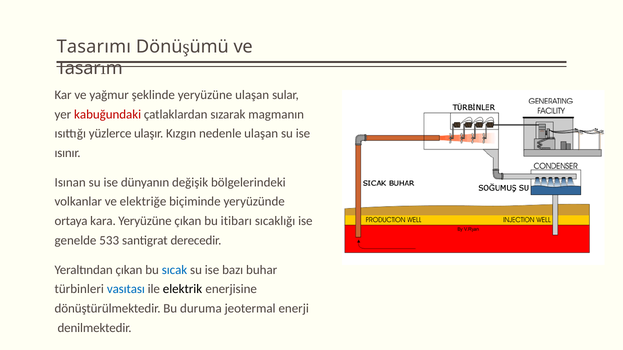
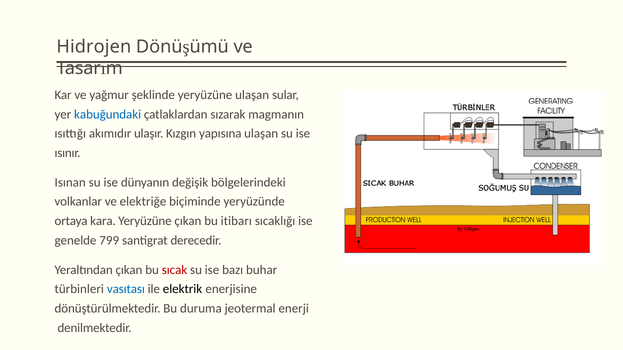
Tasarımı: Tasarımı -> Hidrojen
kabuğundaki colour: red -> blue
yüzlerce: yüzlerce -> akımıdır
nedenle: nedenle -> yapısına
533: 533 -> 799
sıcak colour: blue -> red
